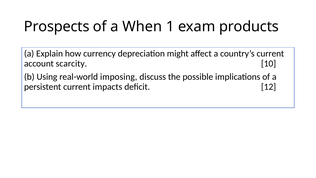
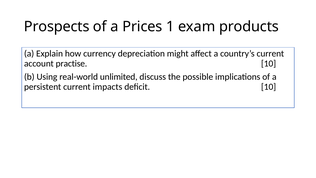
When: When -> Prices
scarcity: scarcity -> practise
imposing: imposing -> unlimited
deficit 12: 12 -> 10
